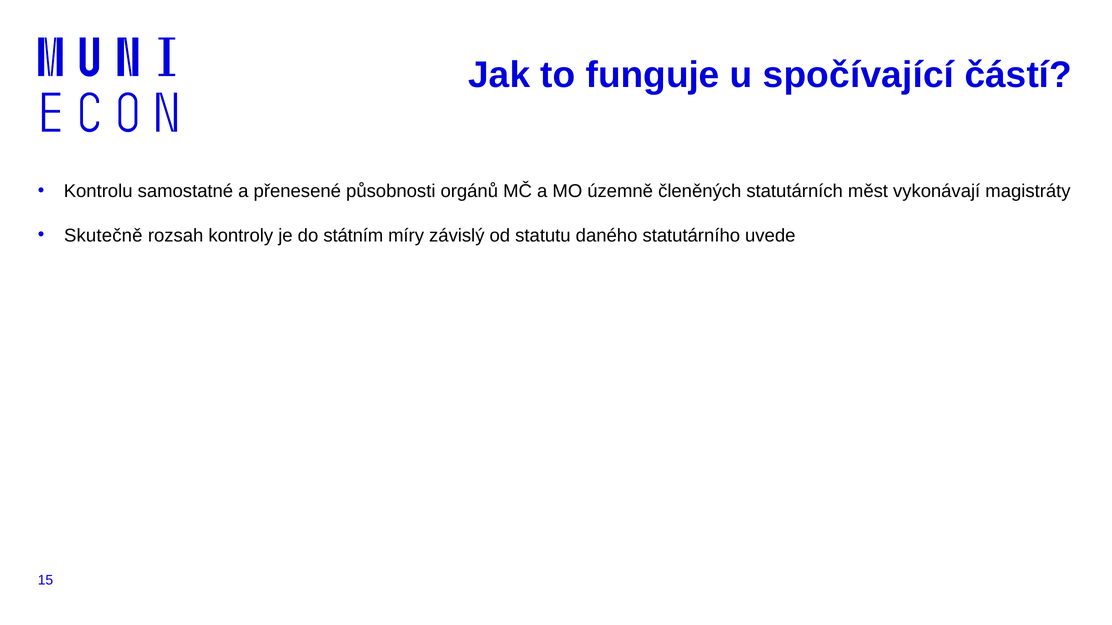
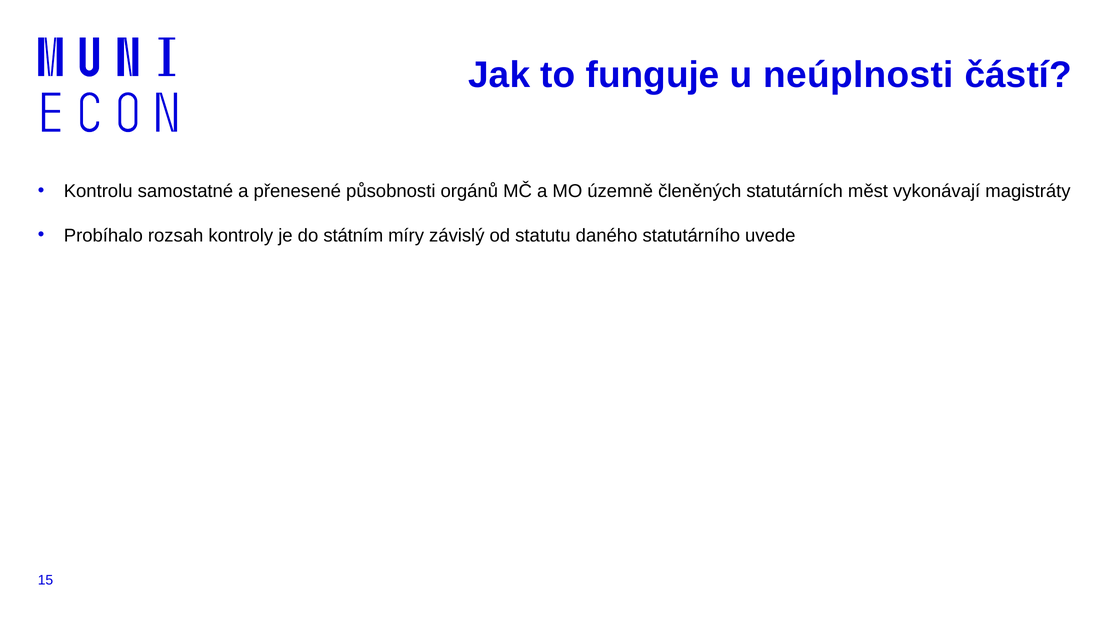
spočívající: spočívající -> neúplnosti
Skutečně: Skutečně -> Probíhalo
